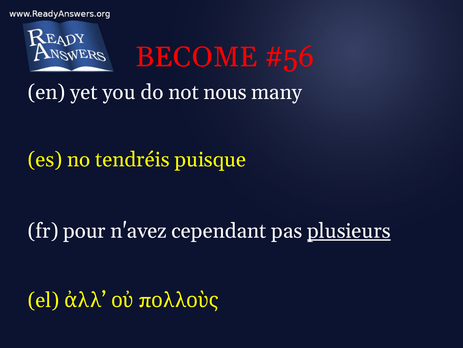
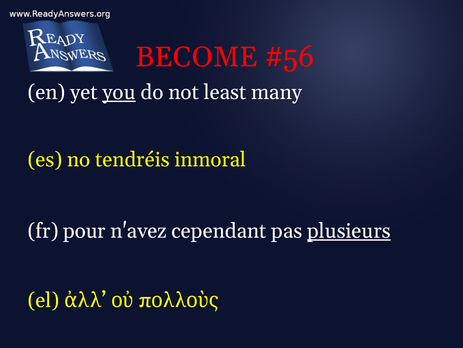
you underline: none -> present
nous: nous -> least
puisque: puisque -> inmoral
